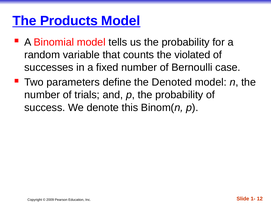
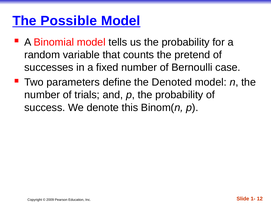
Products: Products -> Possible
violated: violated -> pretend
